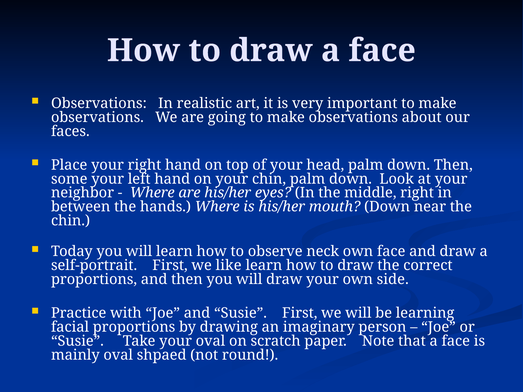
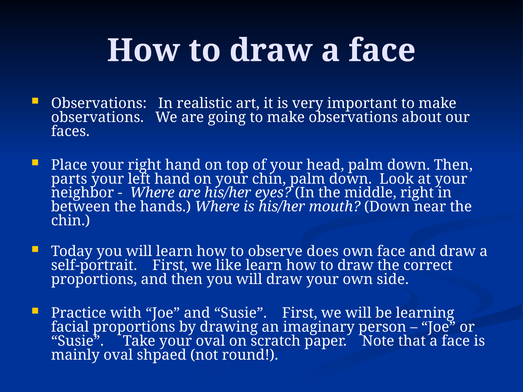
some: some -> parts
neck: neck -> does
